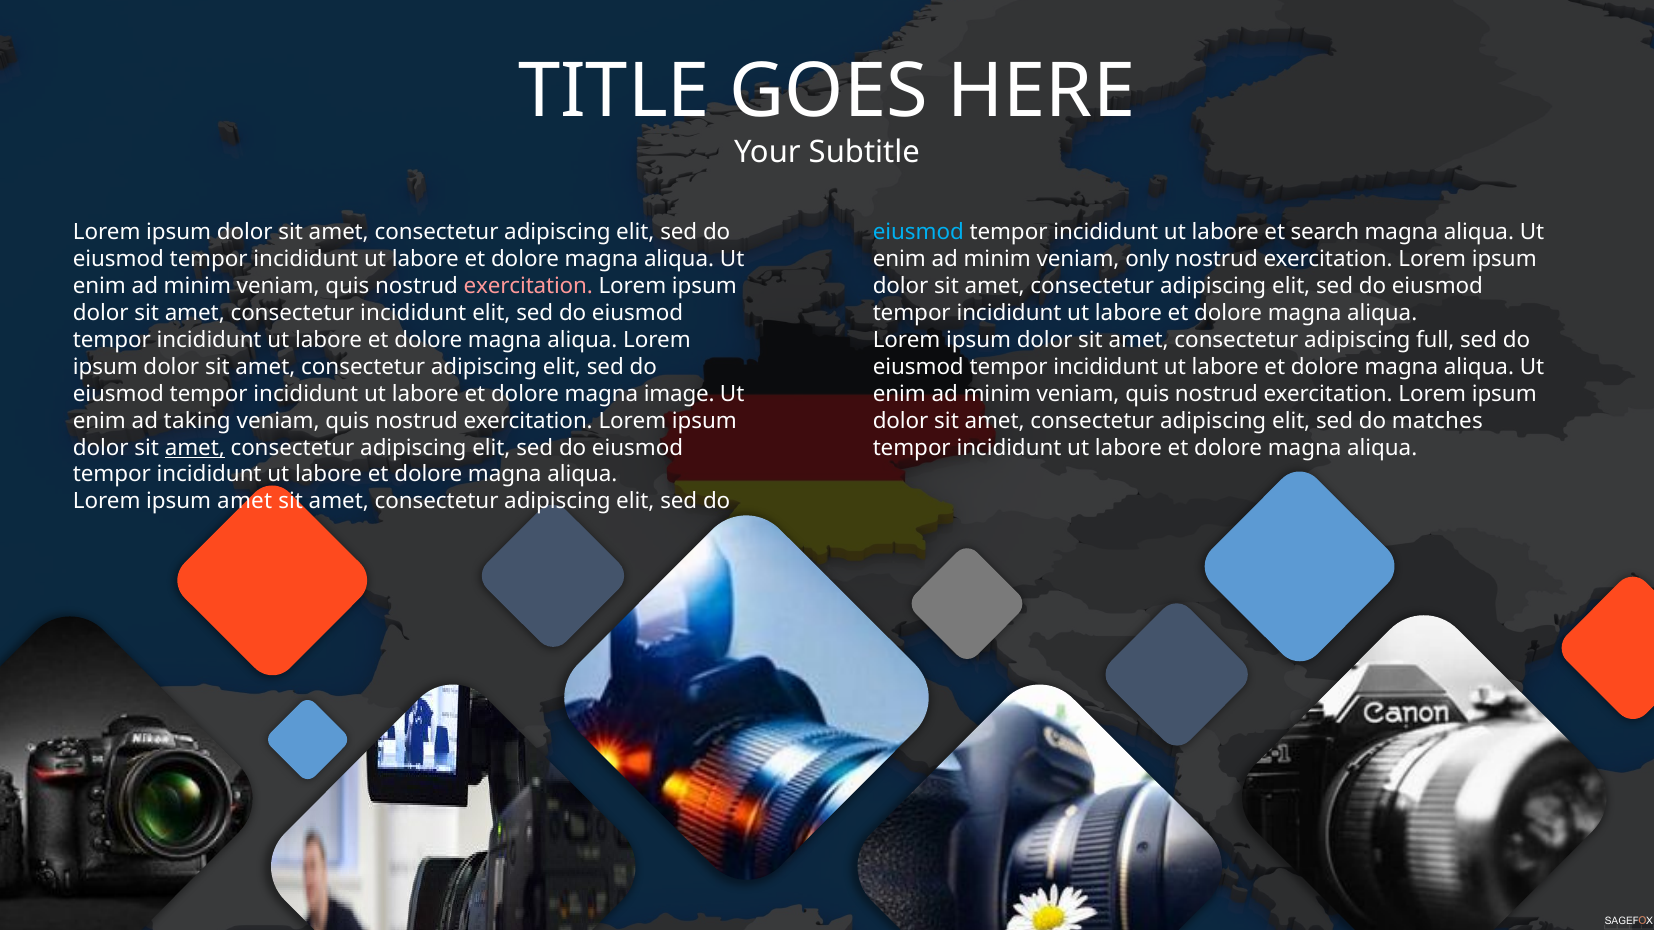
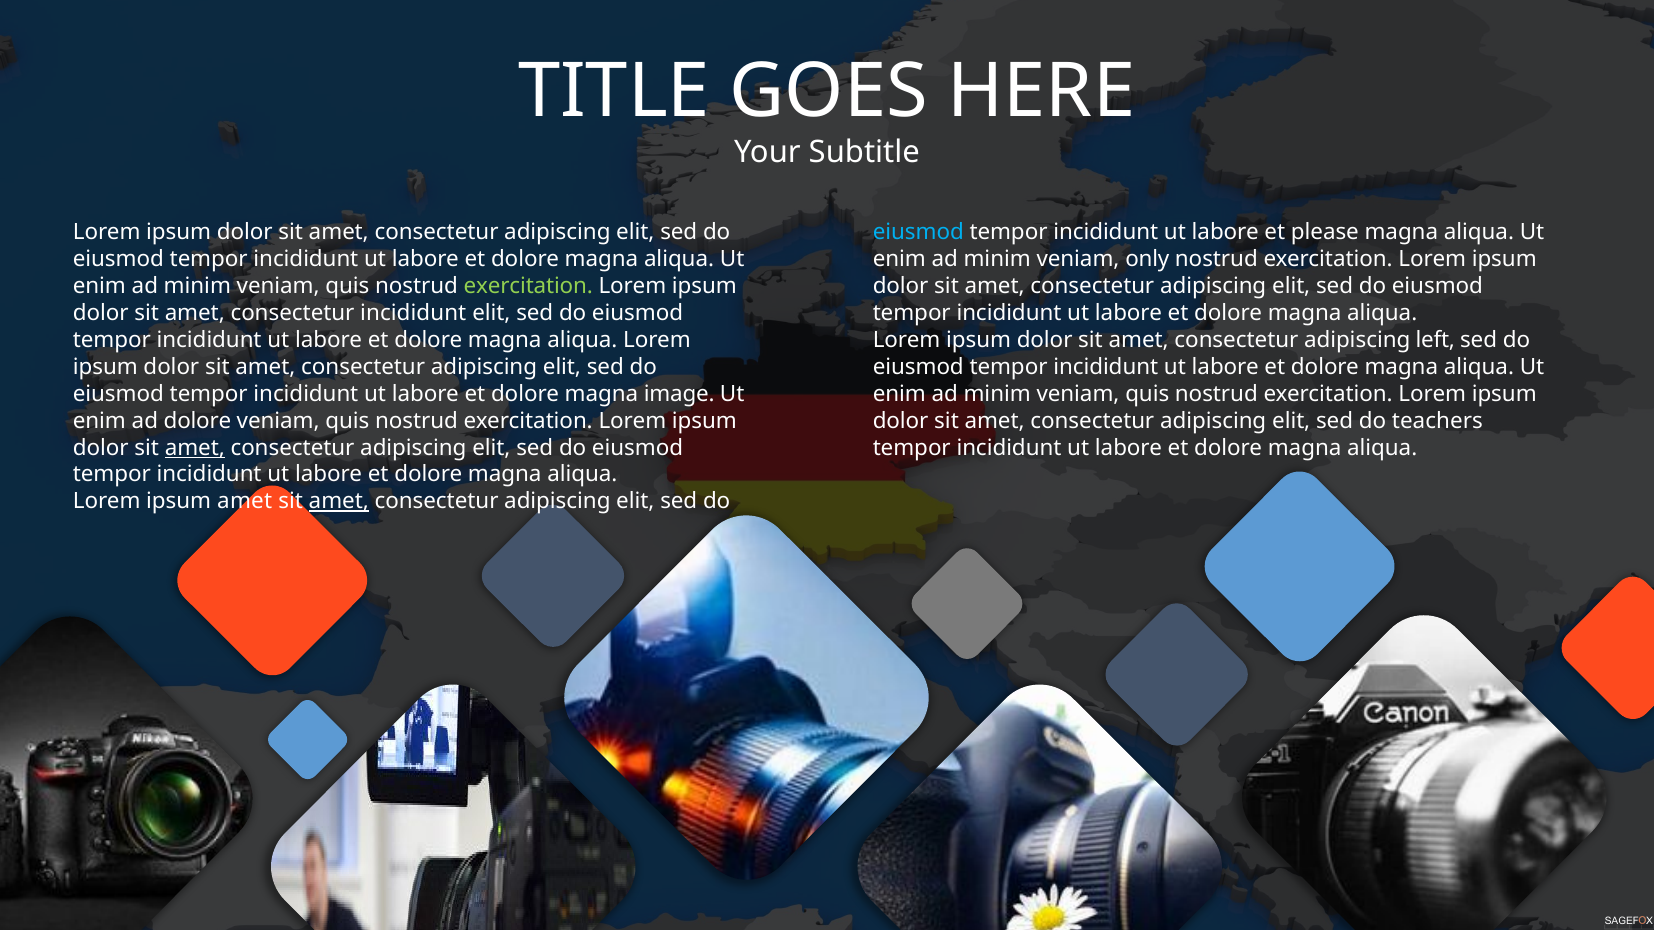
search: search -> please
exercitation at (528, 286) colour: pink -> light green
full: full -> left
ad taking: taking -> dolore
matches: matches -> teachers
amet at (339, 502) underline: none -> present
